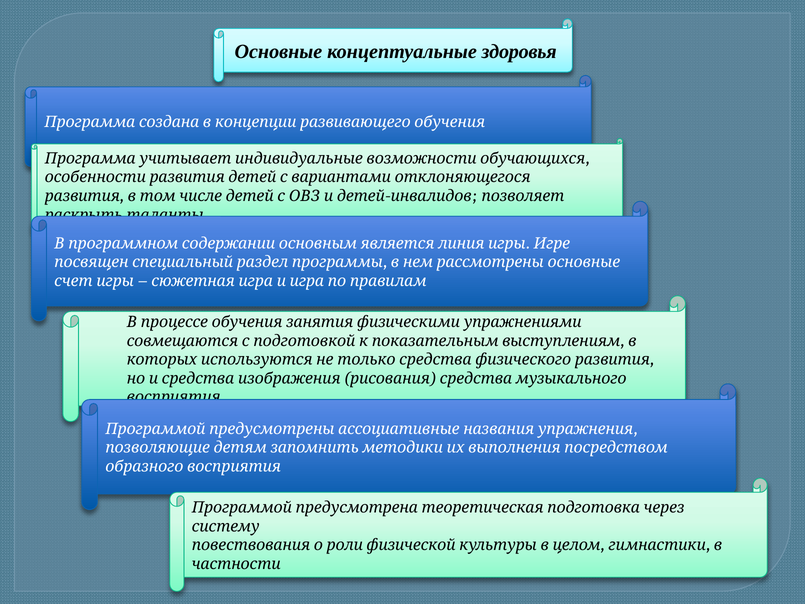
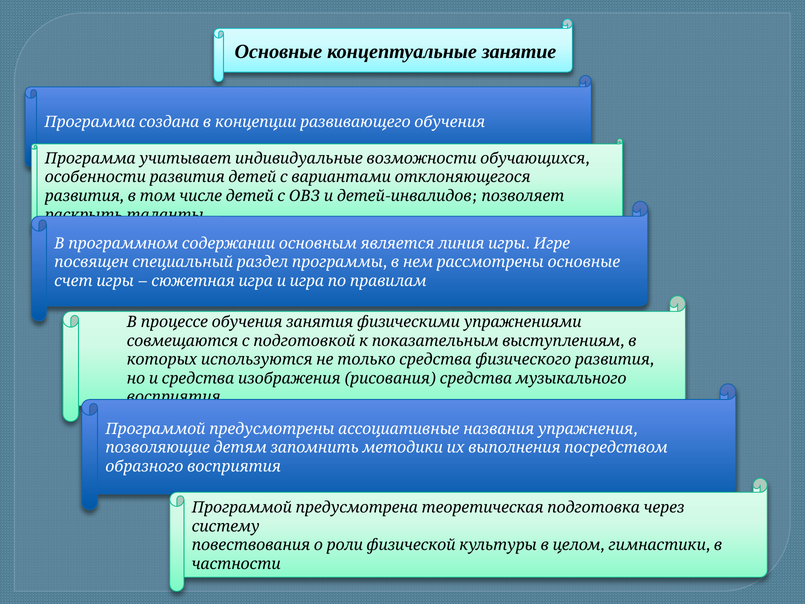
здоровья: здоровья -> занятие
